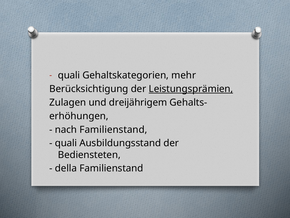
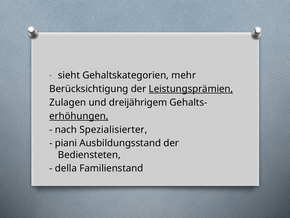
quali at (69, 75): quali -> sieht
erhöhungen underline: none -> present
nach Familienstand: Familienstand -> Spezialisierter
quali at (66, 143): quali -> piani
